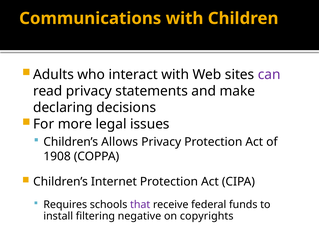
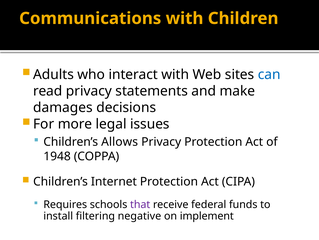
can colour: purple -> blue
declaring: declaring -> damages
1908: 1908 -> 1948
copyrights: copyrights -> implement
